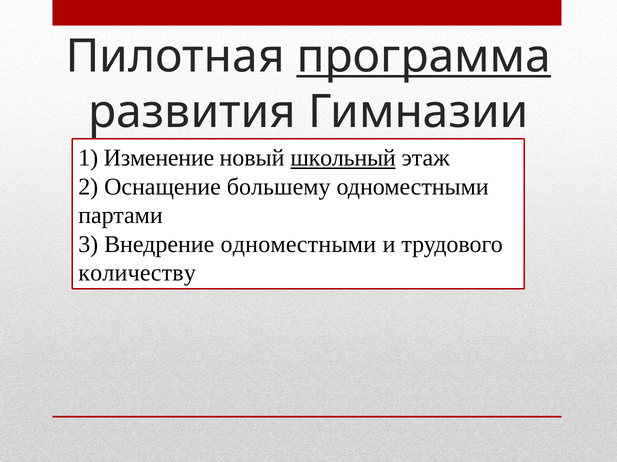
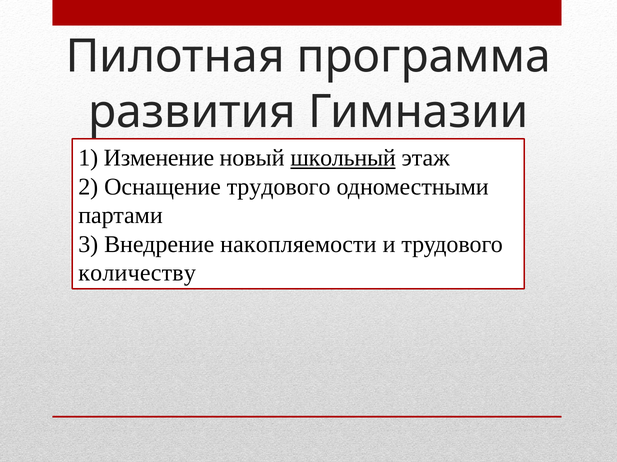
программа underline: present -> none
Оснащение большему: большему -> трудового
Внедрение одноместными: одноместными -> накопляемости
